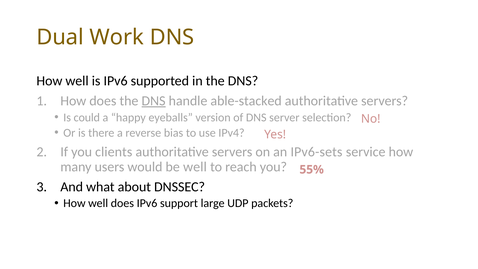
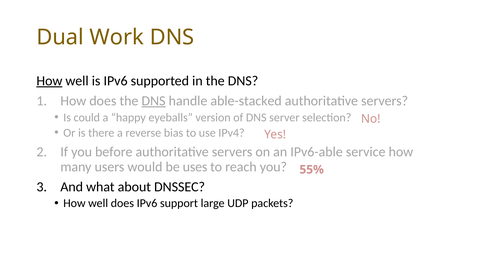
How at (49, 81) underline: none -> present
clients: clients -> before
IPv6-sets: IPv6-sets -> IPv6-able
be well: well -> uses
